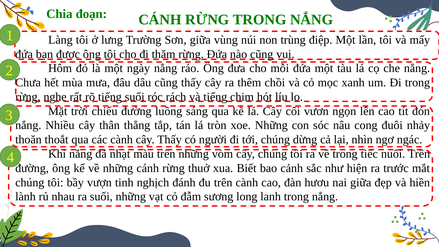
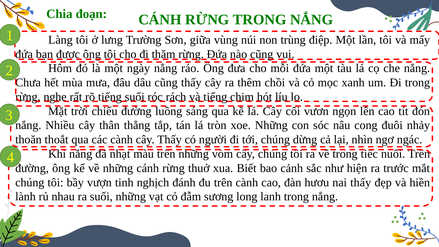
nai giữa: giữa -> thấy
